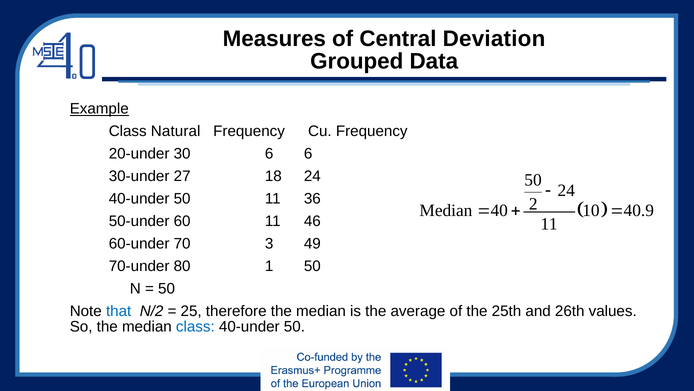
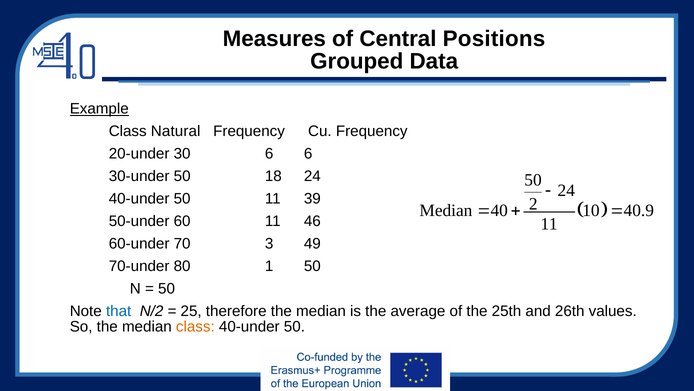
Deviation: Deviation -> Positions
30-under 27: 27 -> 50
36: 36 -> 39
class at (195, 326) colour: blue -> orange
